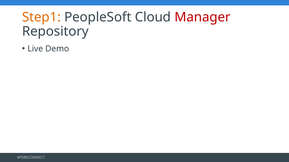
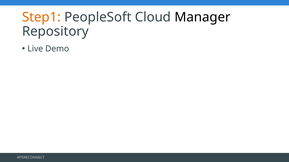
Manager colour: red -> black
